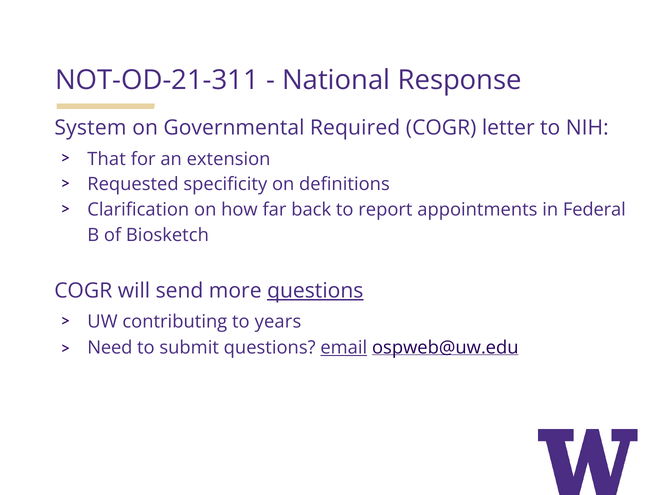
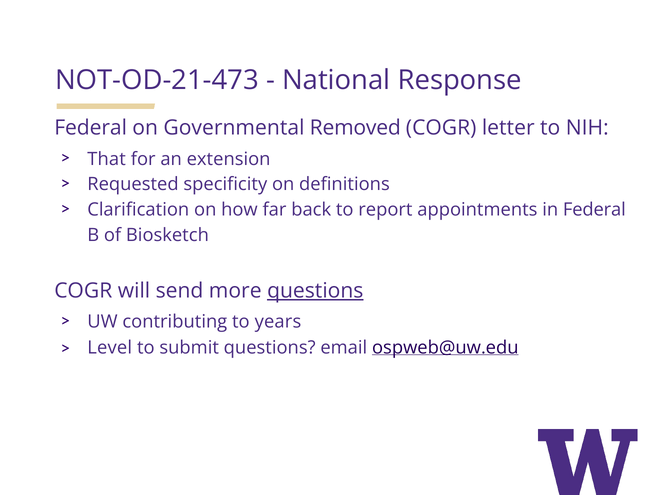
NOT-OD-21-311: NOT-OD-21-311 -> NOT-OD-21-473
System at (90, 128): System -> Federal
Required: Required -> Removed
Need: Need -> Level
email underline: present -> none
